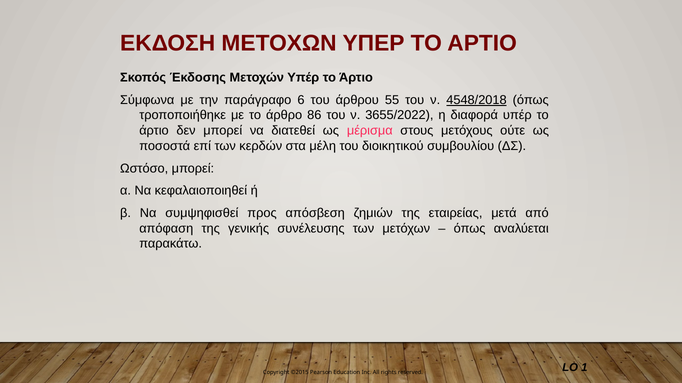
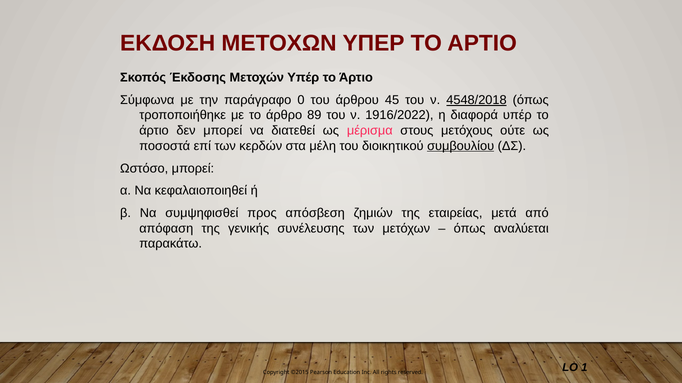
6: 6 -> 0
55: 55 -> 45
86: 86 -> 89
3655/2022: 3655/2022 -> 1916/2022
συμβουλίου underline: none -> present
